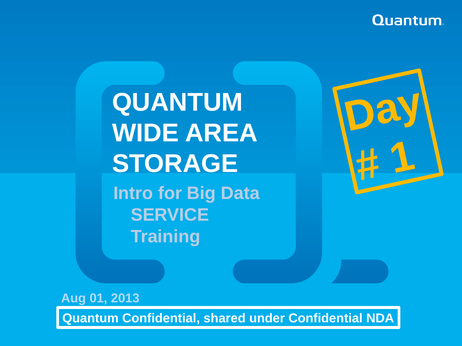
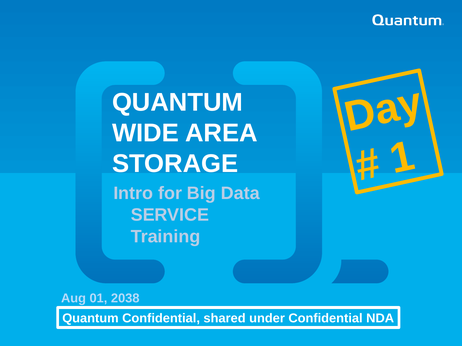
2013: 2013 -> 2038
